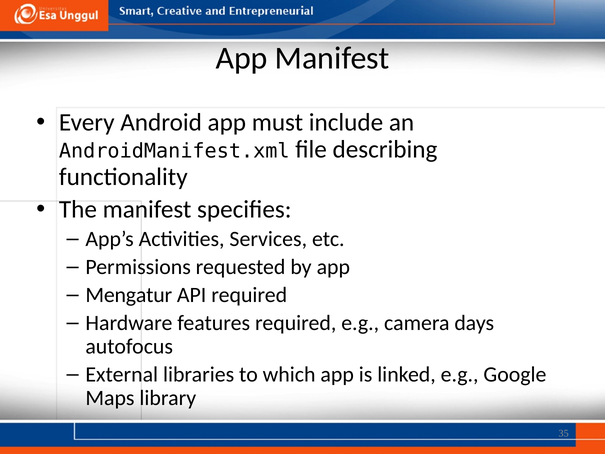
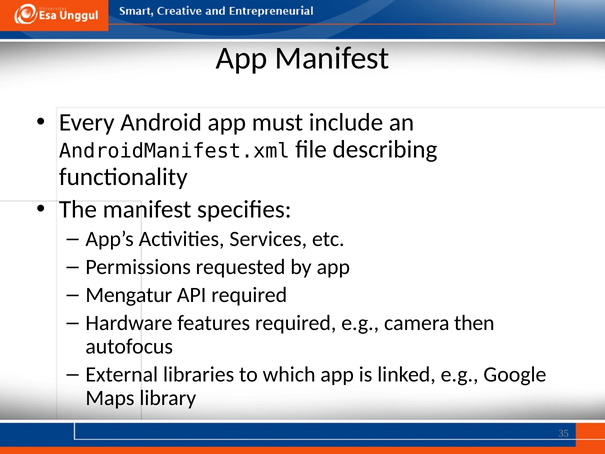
days: days -> then
